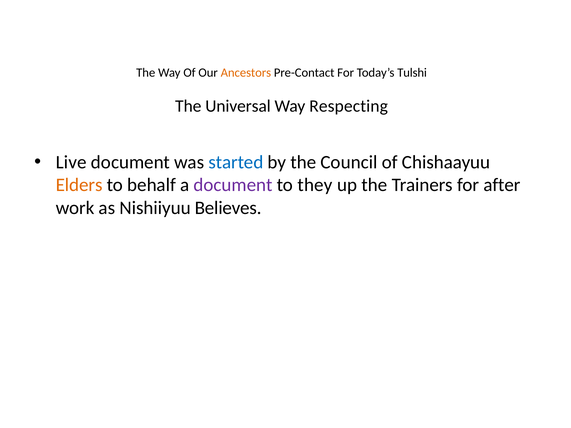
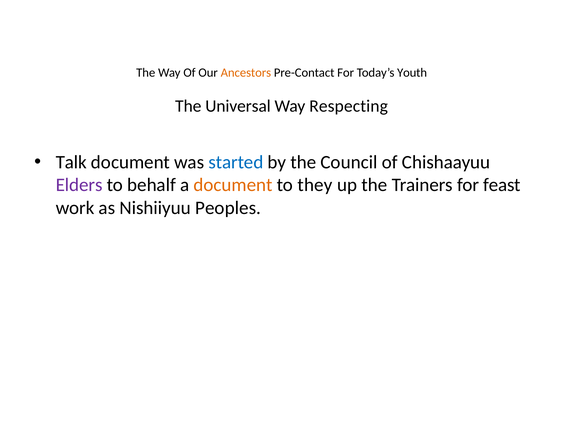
Tulshi: Tulshi -> Youth
Live: Live -> Talk
Elders colour: orange -> purple
document at (233, 185) colour: purple -> orange
after: after -> feast
Believes: Believes -> Peoples
